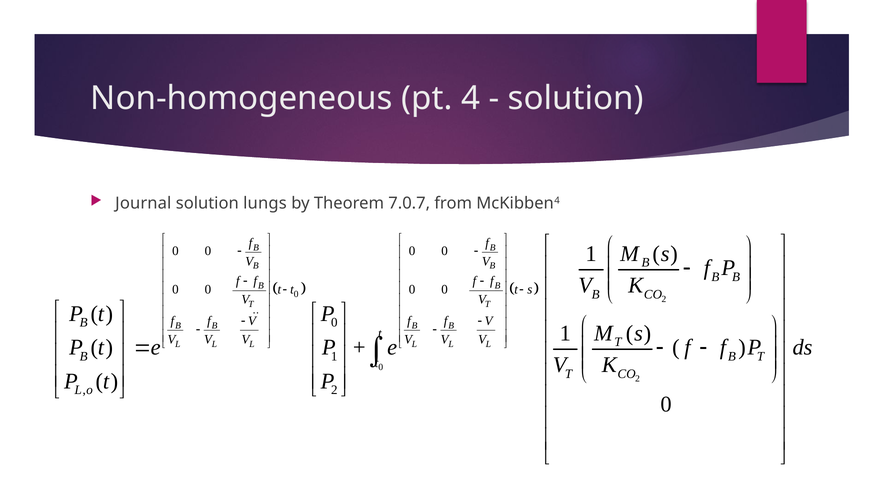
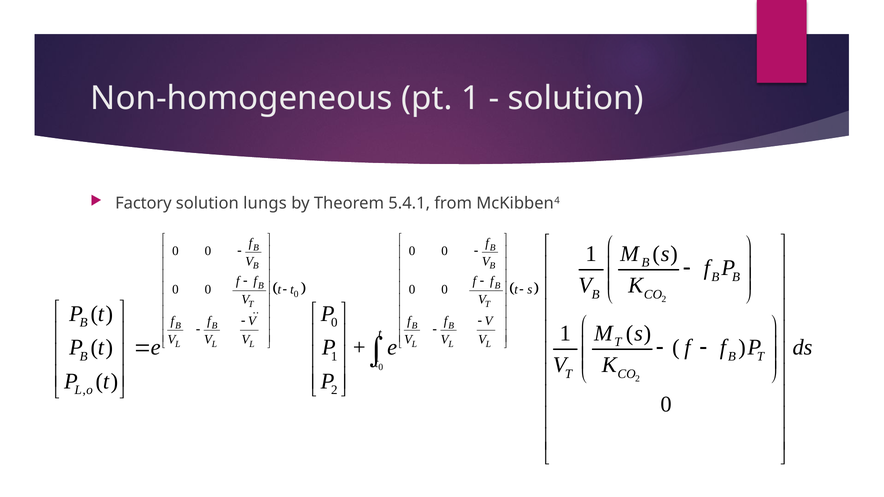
pt 4: 4 -> 1
Journal: Journal -> Factory
7.0.7: 7.0.7 -> 5.4.1
